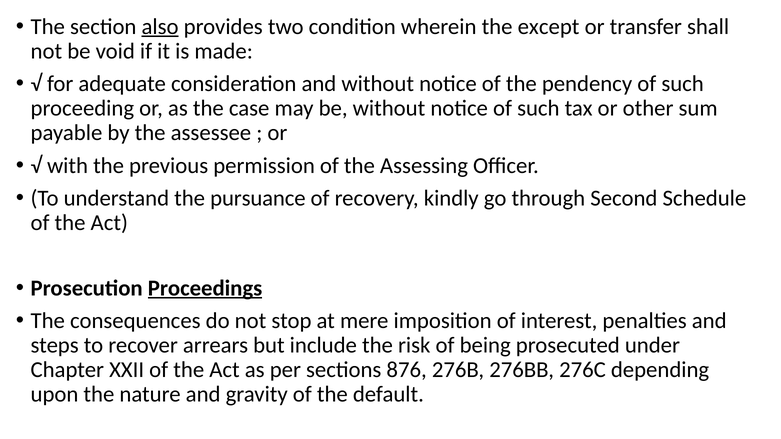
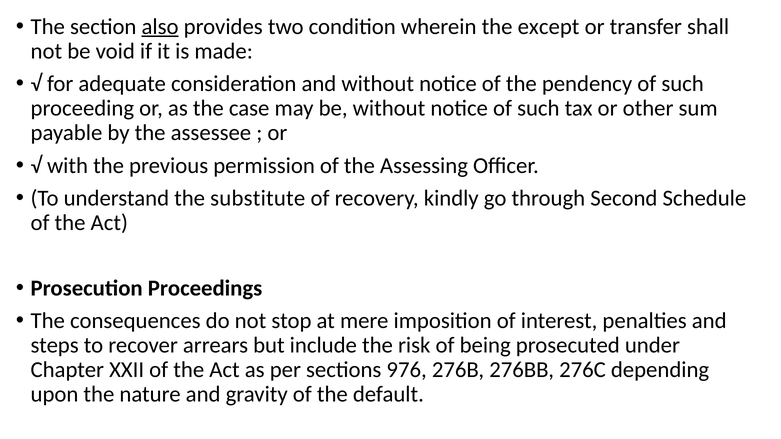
pursuance: pursuance -> substitute
Proceedings underline: present -> none
876: 876 -> 976
